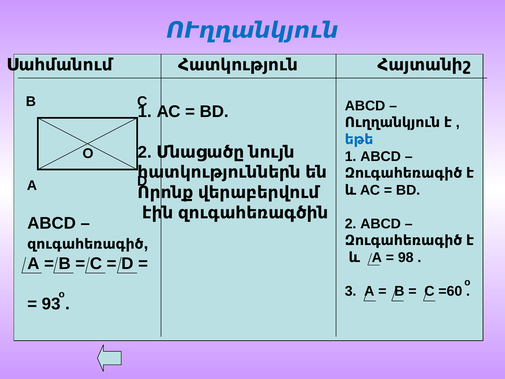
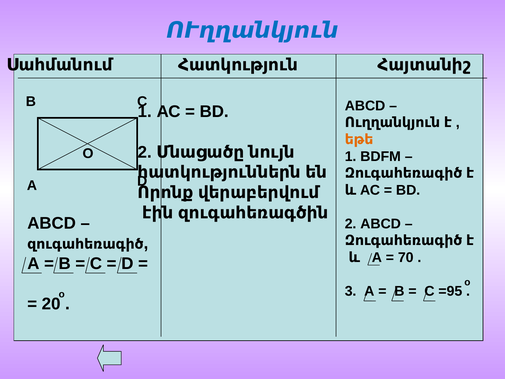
եթե colour: blue -> orange
АВСD: АВСD -> BDFM
98: 98 -> 70
=60: =60 -> =95
93: 93 -> 20
